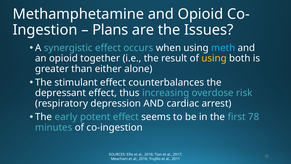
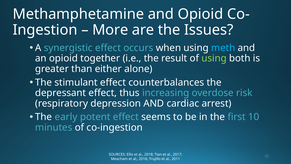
Plans: Plans -> More
using at (214, 58) colour: yellow -> light green
78: 78 -> 10
